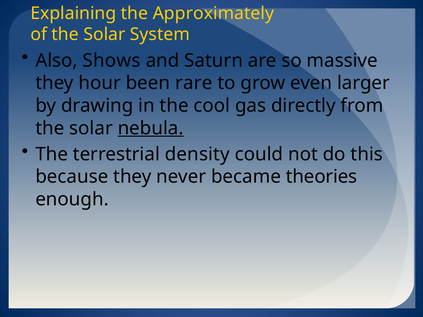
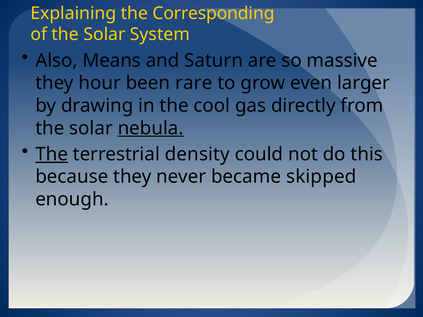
Approximately: Approximately -> Corresponding
Shows: Shows -> Means
The at (52, 154) underline: none -> present
theories: theories -> skipped
